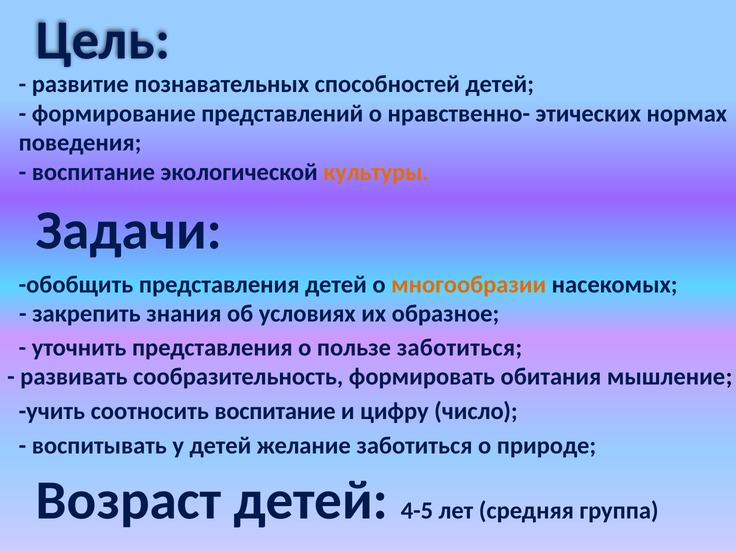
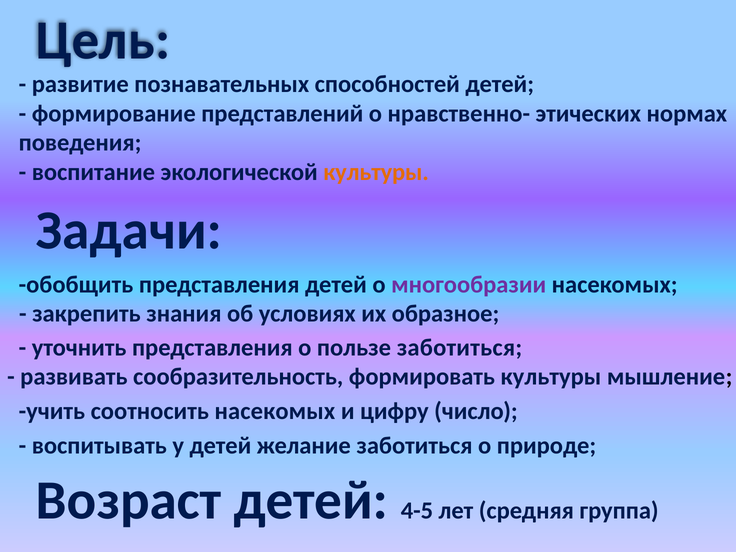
многообразии colour: orange -> purple
формировать обитания: обитания -> культуры
соотносить воспитание: воспитание -> насекомых
